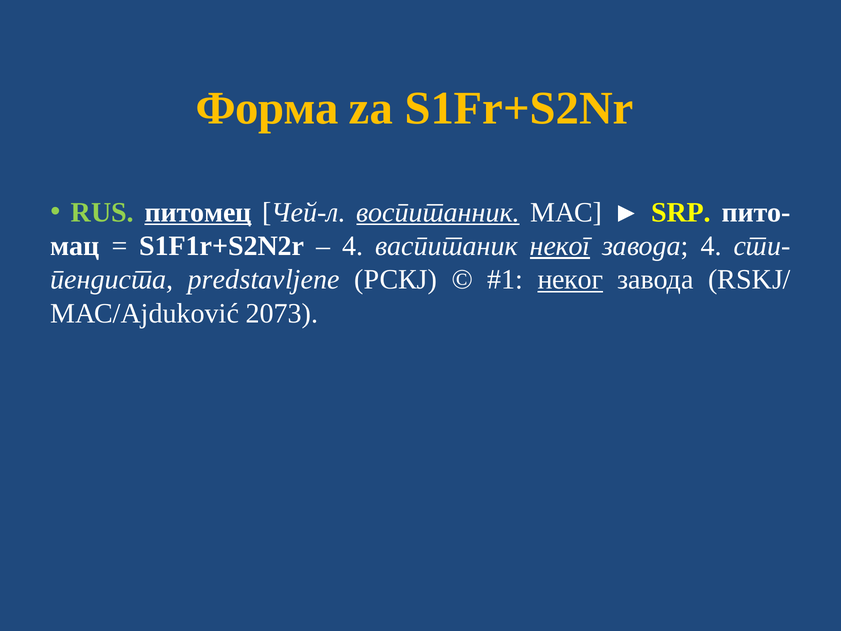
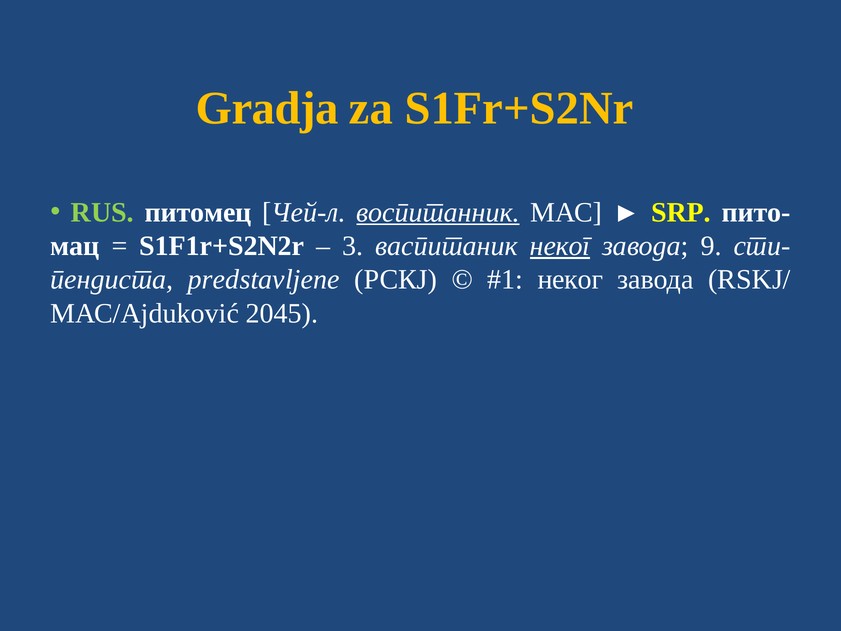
Форма: Форма -> Gradja
питомец underline: present -> none
4 at (353, 246): 4 -> 3
завода 4: 4 -> 9
неког at (570, 279) underline: present -> none
2073: 2073 -> 2045
